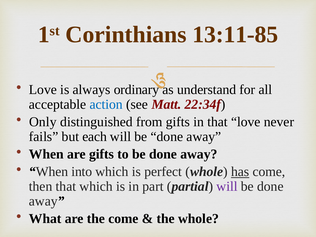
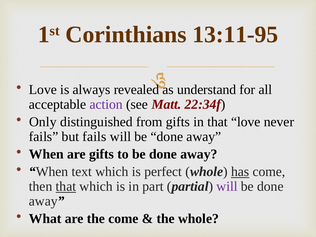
13:11-85: 13:11-85 -> 13:11-95
ordinary: ordinary -> revealed
action colour: blue -> purple
but each: each -> fails
into: into -> text
that at (66, 186) underline: none -> present
